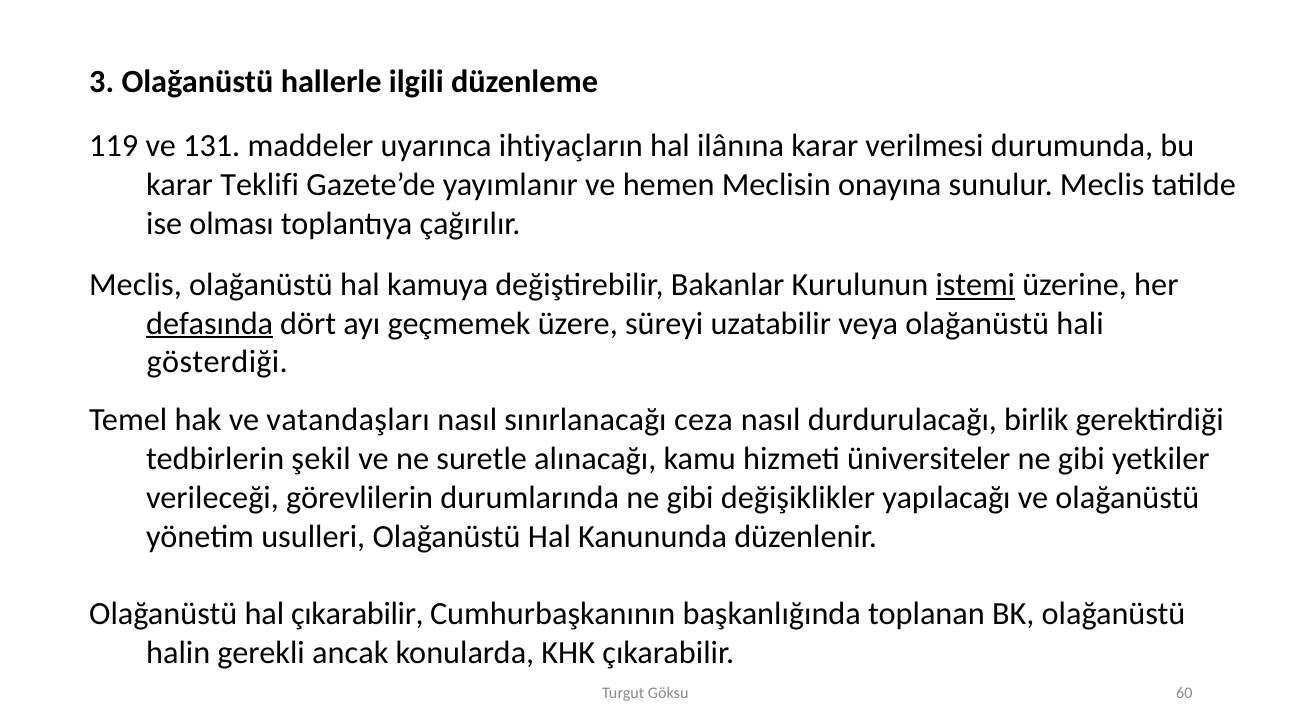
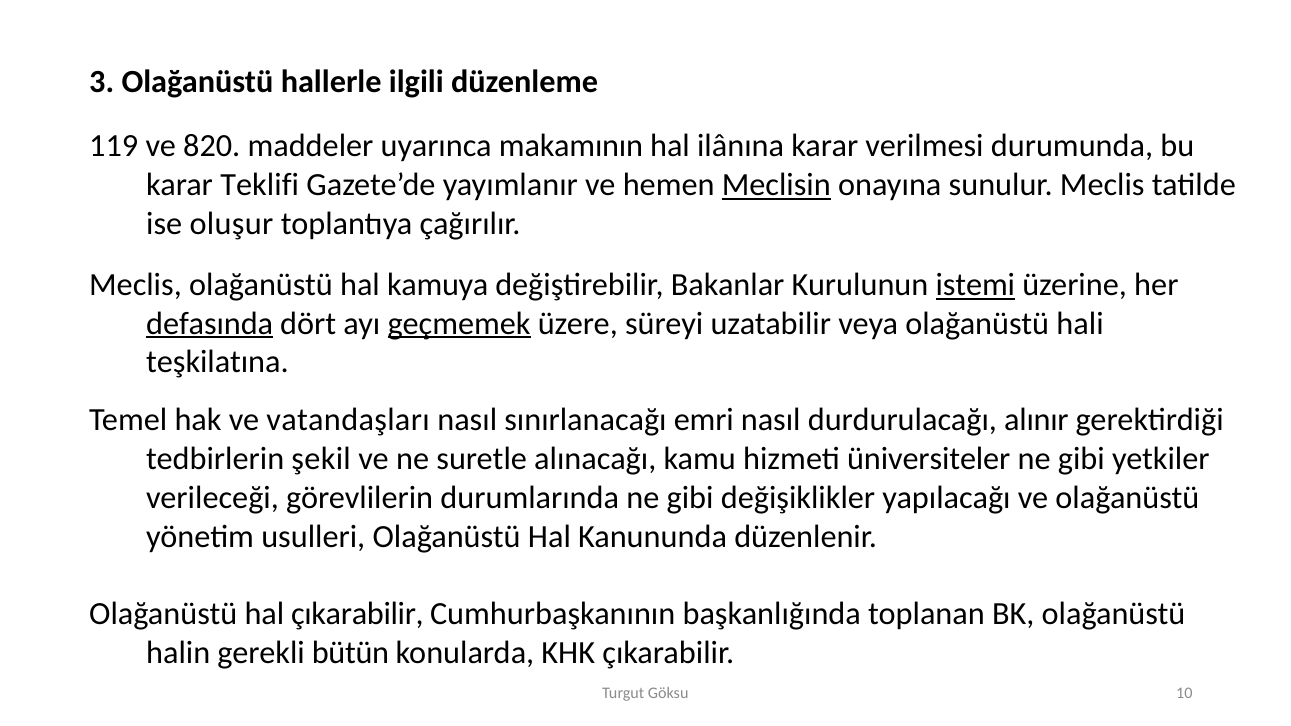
131: 131 -> 820
ihtiyaçların: ihtiyaçların -> makamının
Meclisin underline: none -> present
olması: olması -> oluşur
geçmemek underline: none -> present
gösterdiği: gösterdiği -> teşkilatına
ceza: ceza -> emri
birlik: birlik -> alınır
ancak: ancak -> bütün
60: 60 -> 10
